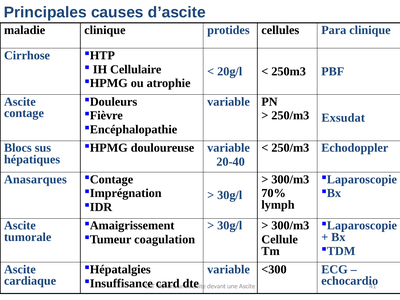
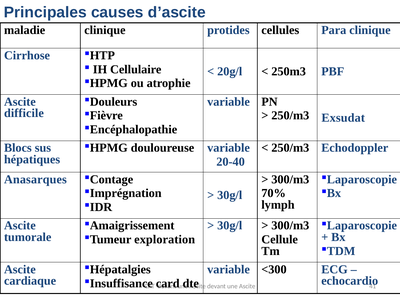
contage: contage -> difficile
coagulation: coagulation -> exploration
